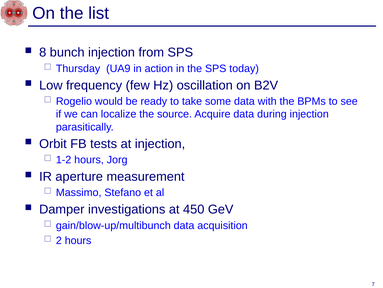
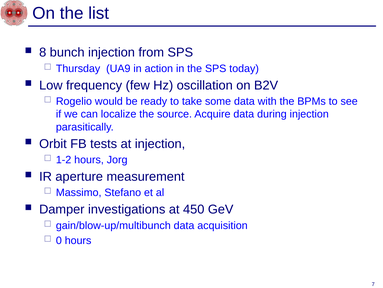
2: 2 -> 0
